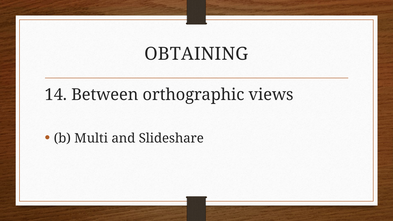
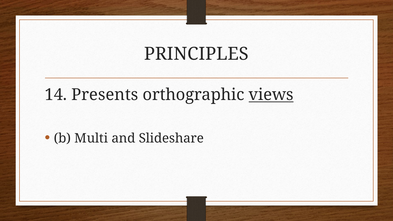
OBTAINING: OBTAINING -> PRINCIPLES
Between: Between -> Presents
views underline: none -> present
